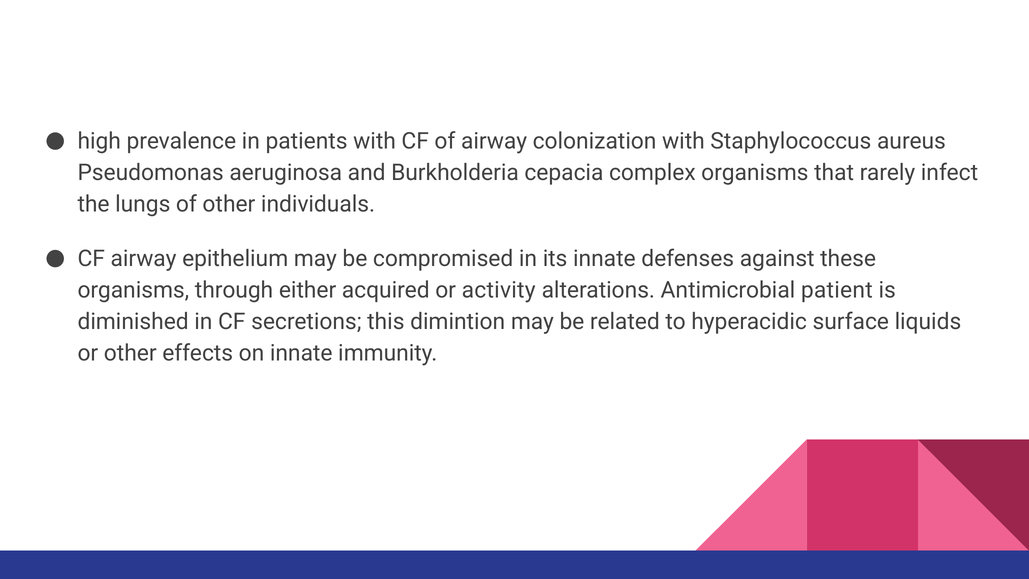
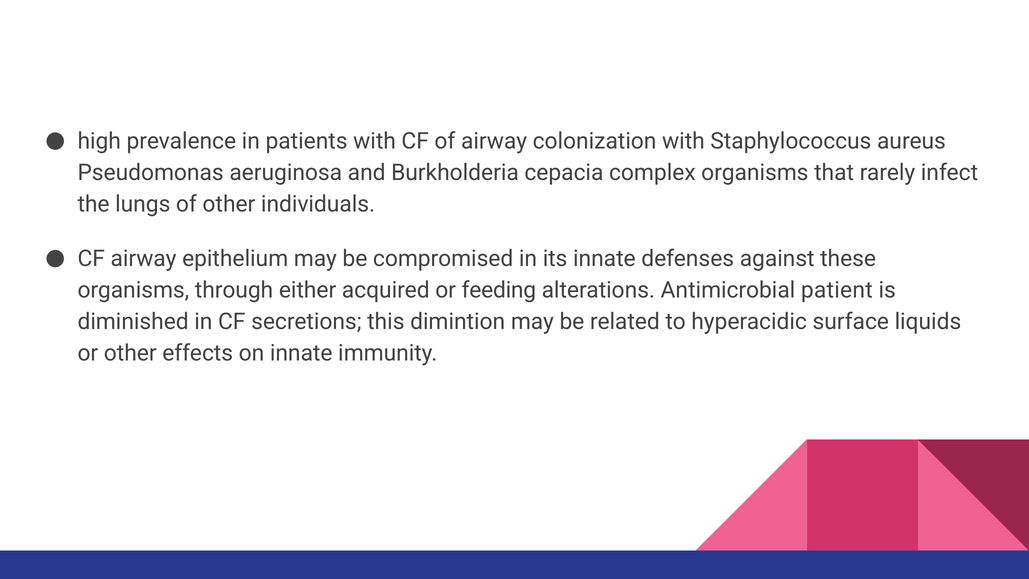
activity: activity -> feeding
